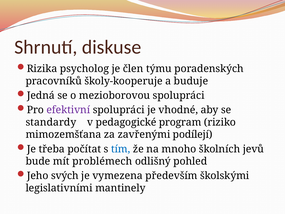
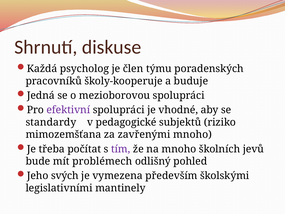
Rizika: Rizika -> Každá
program: program -> subjektů
zavřenými podílejí: podílejí -> mnoho
tím colour: blue -> purple
